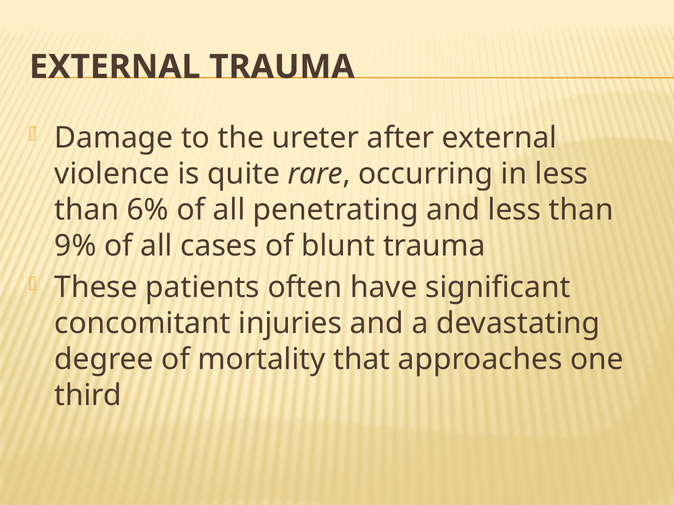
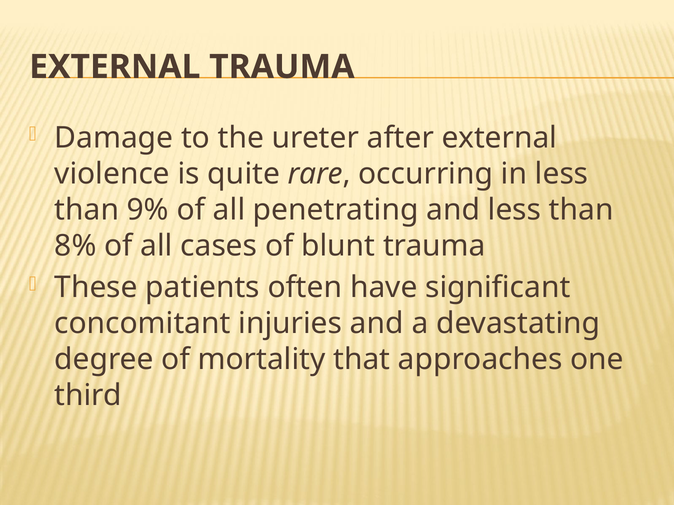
6%: 6% -> 9%
9%: 9% -> 8%
